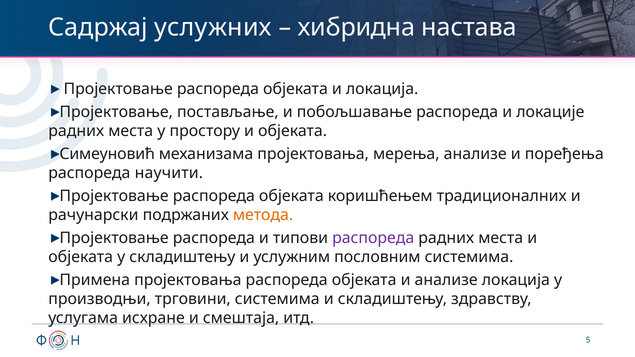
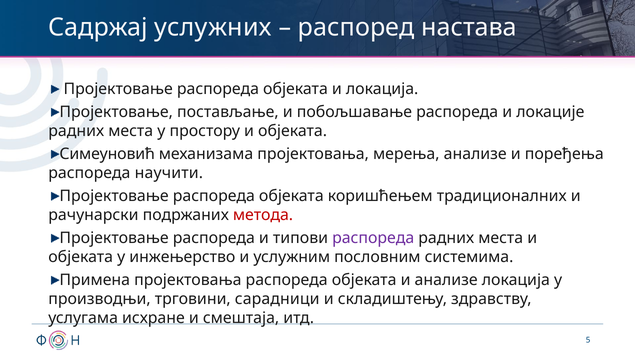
хибридна: хибридна -> распоред
метода colour: orange -> red
у складиштењу: складиштењу -> инжењерство
трговини системима: системима -> сарадници
